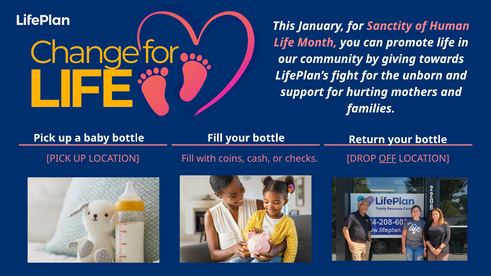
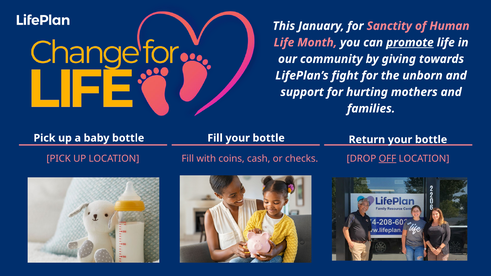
promote underline: none -> present
